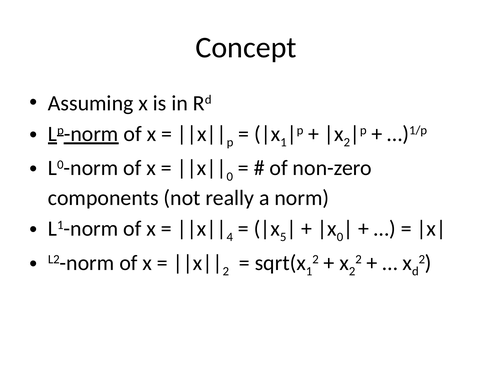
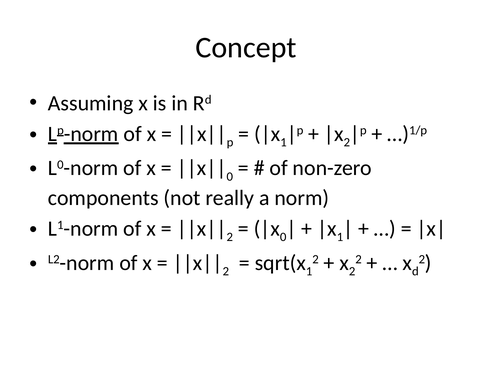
4 at (230, 237): 4 -> 2
5 at (283, 237): 5 -> 0
0 at (340, 237): 0 -> 1
